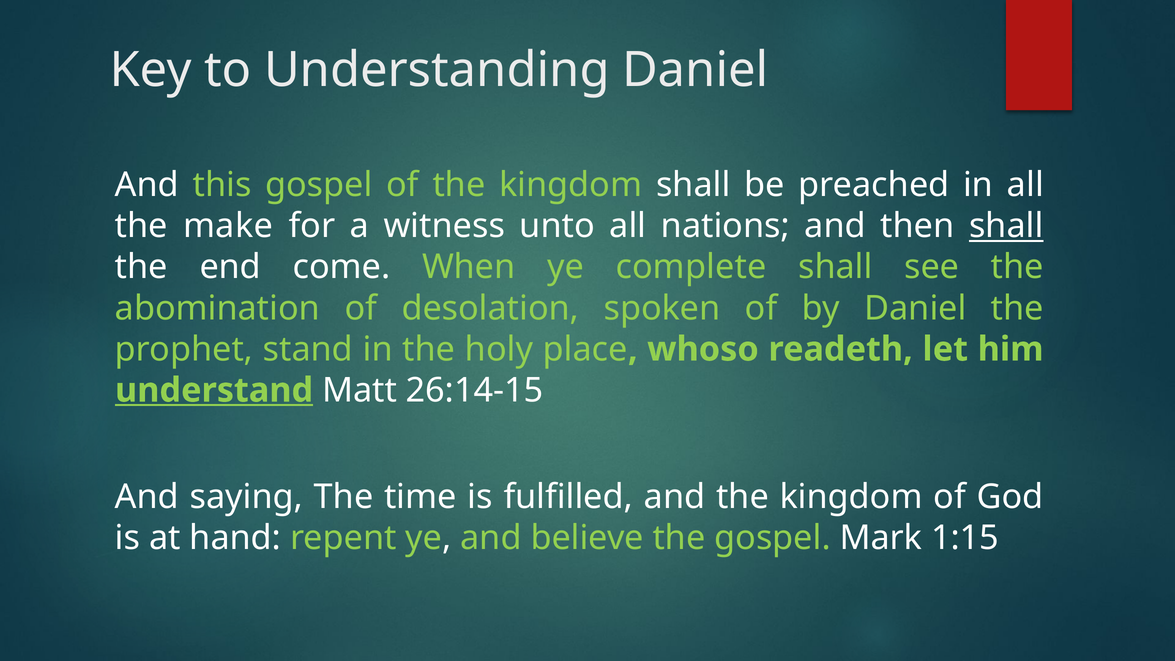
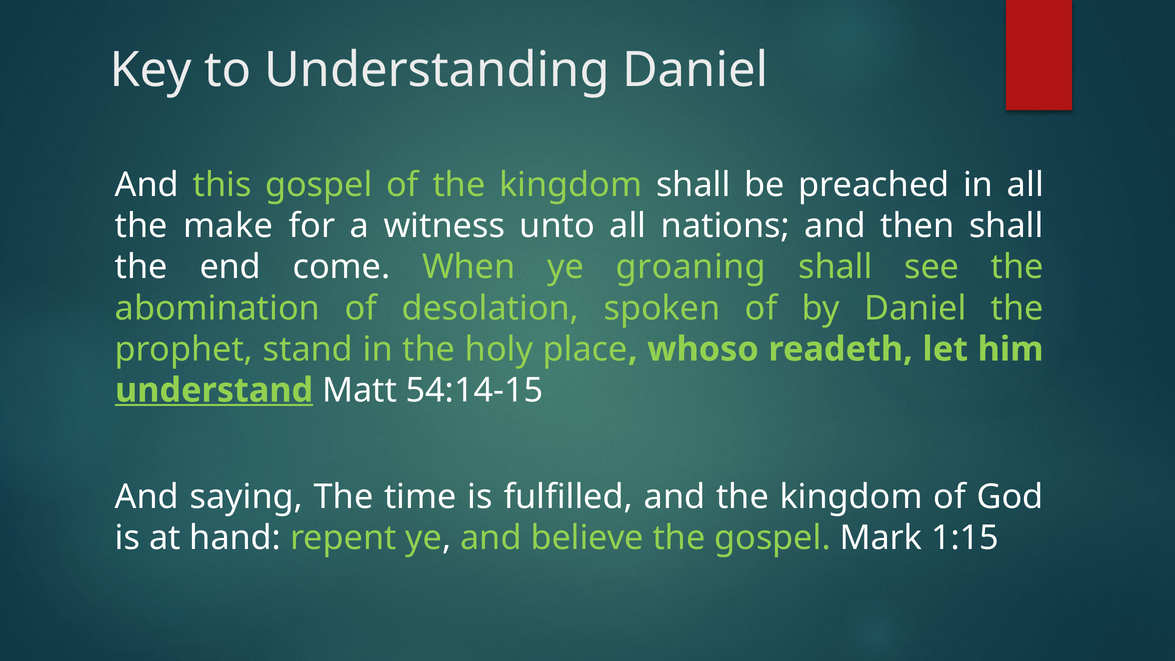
shall at (1006, 226) underline: present -> none
complete: complete -> groaning
26:14-15: 26:14-15 -> 54:14-15
